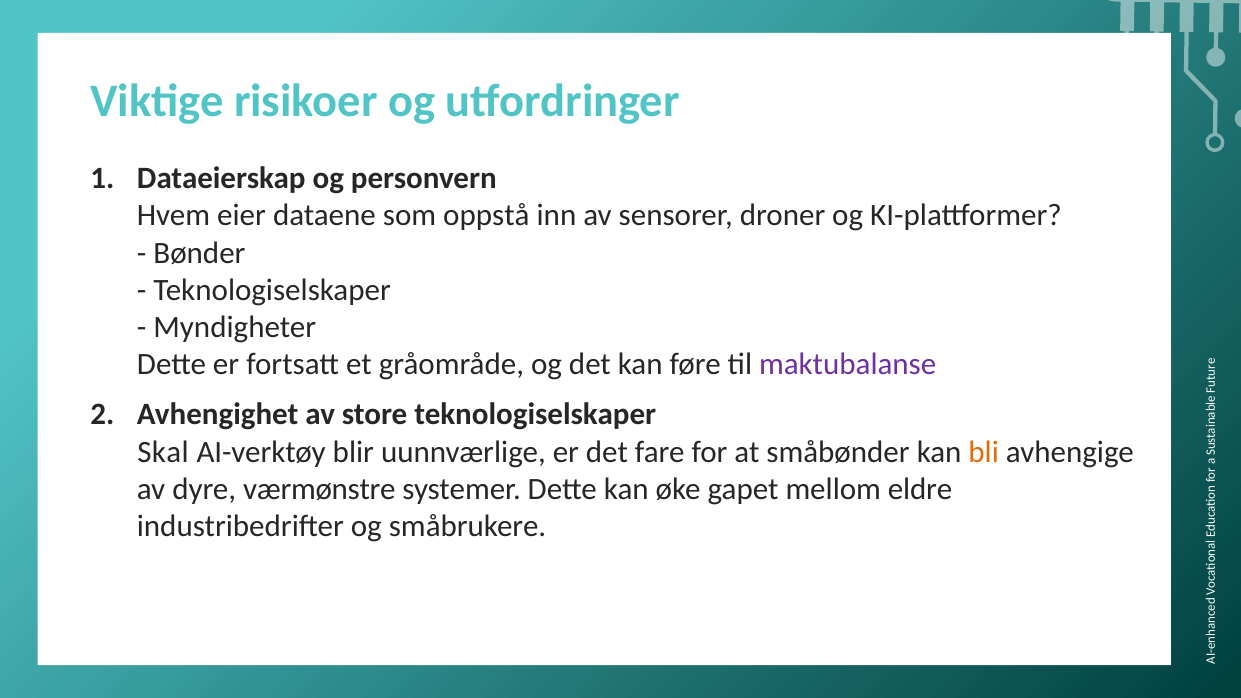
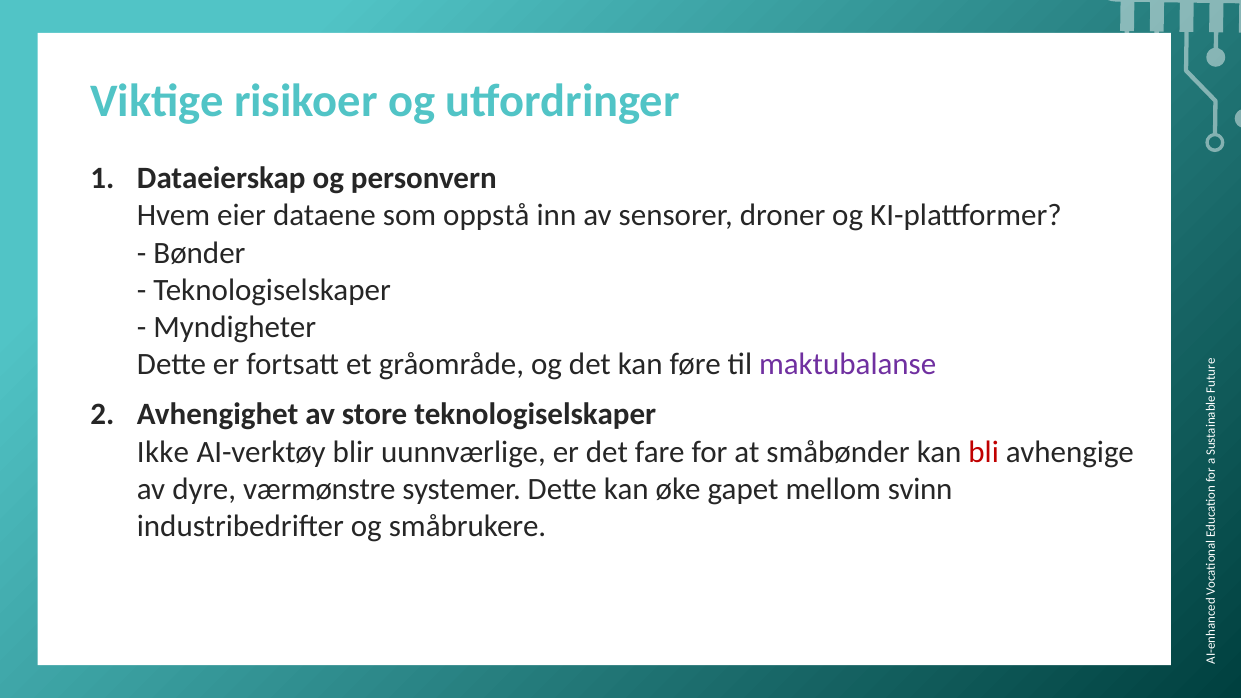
Skal: Skal -> Ikke
bli colour: orange -> red
eldre: eldre -> svinn
